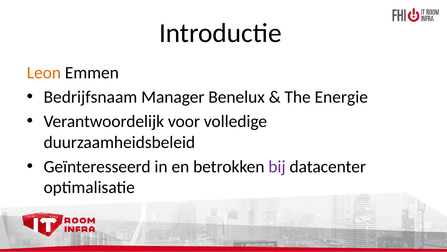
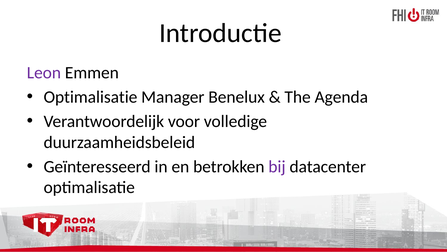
Leon colour: orange -> purple
Bedrijfsnaam at (90, 97): Bedrijfsnaam -> Optimalisatie
Energie: Energie -> Agenda
